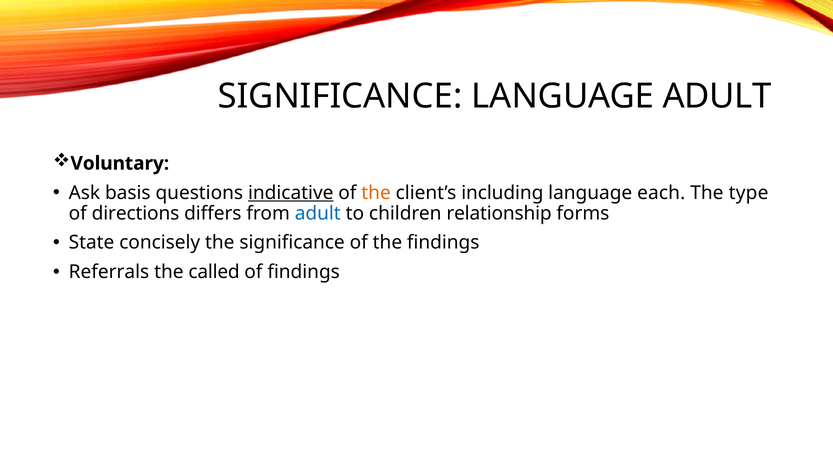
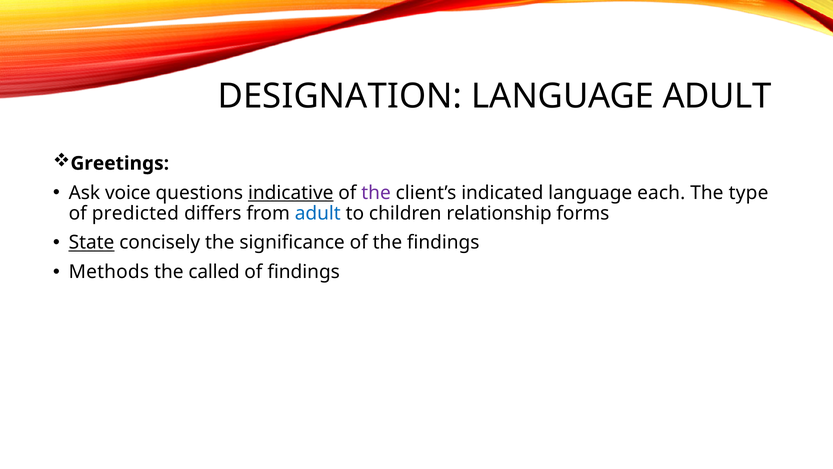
SIGNIFICANCE at (340, 96): SIGNIFICANCE -> DESIGNATION
Voluntary: Voluntary -> Greetings
basis: basis -> voice
the at (376, 193) colour: orange -> purple
including: including -> indicated
directions: directions -> predicted
State underline: none -> present
Referrals: Referrals -> Methods
